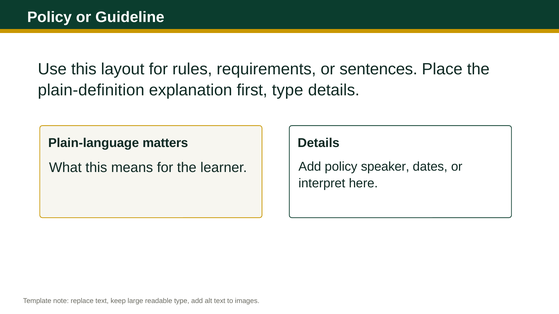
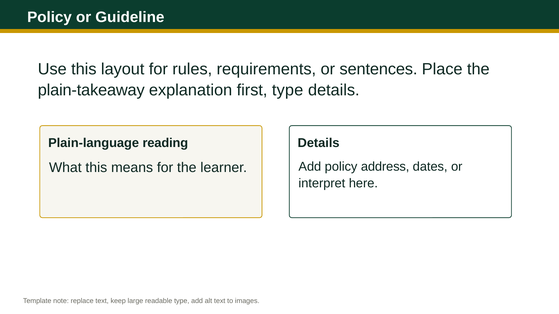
plain-definition: plain-definition -> plain-takeaway
matters: matters -> reading
speaker: speaker -> address
